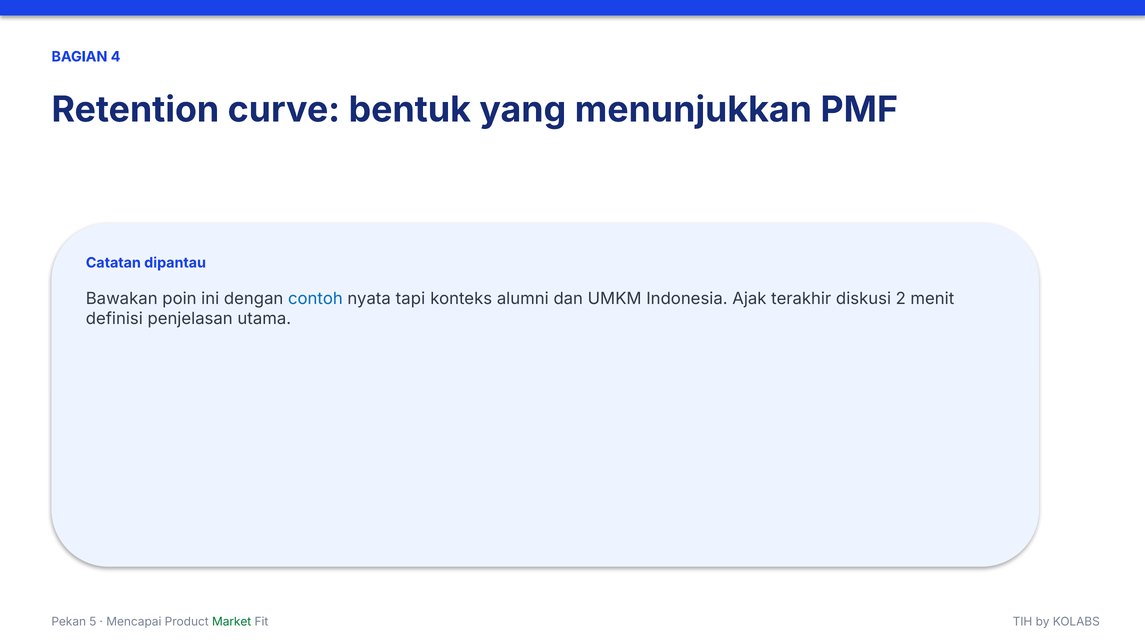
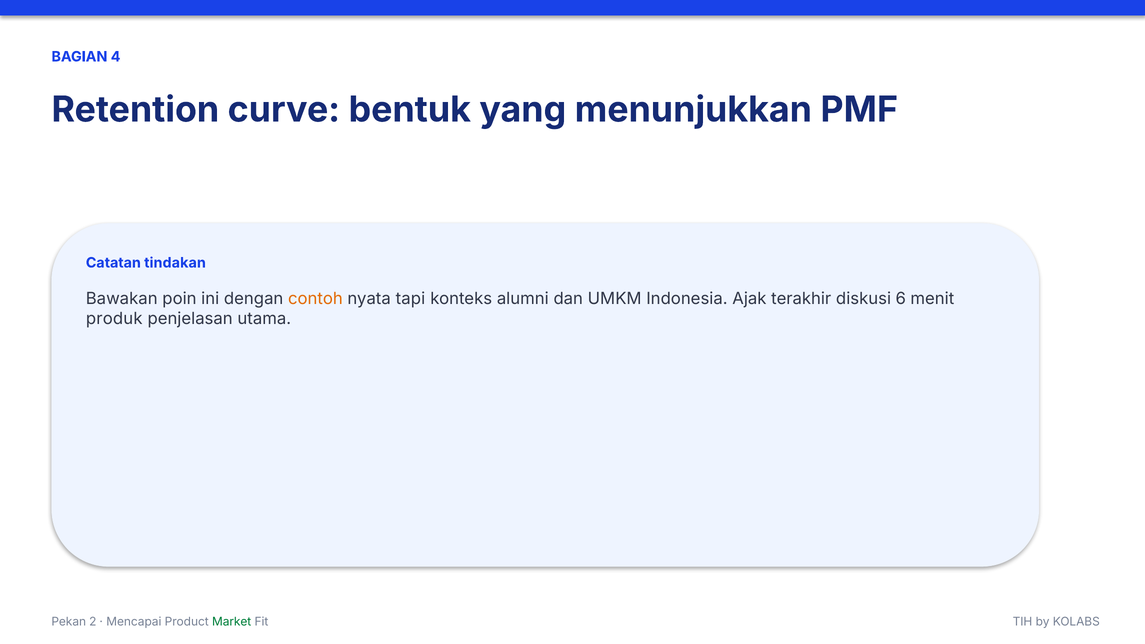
dipantau: dipantau -> tindakan
contoh colour: blue -> orange
2: 2 -> 6
definisi: definisi -> produk
5: 5 -> 2
